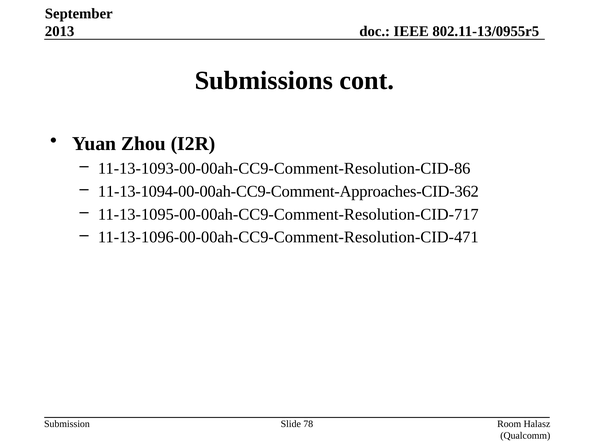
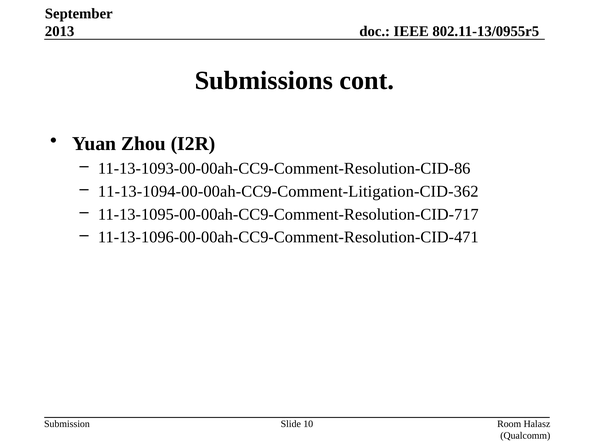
11-13-1094-00-00ah-CC9-Comment-Approaches-CID-362: 11-13-1094-00-00ah-CC9-Comment-Approaches-CID-362 -> 11-13-1094-00-00ah-CC9-Comment-Litigation-CID-362
78: 78 -> 10
